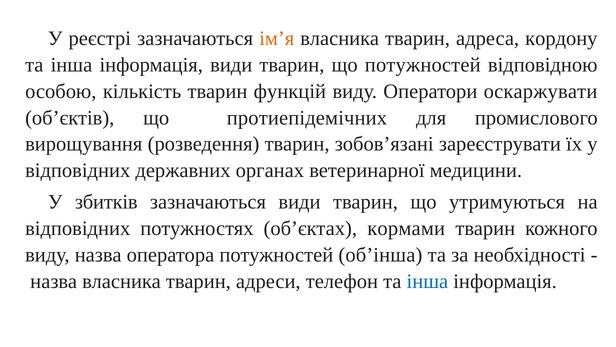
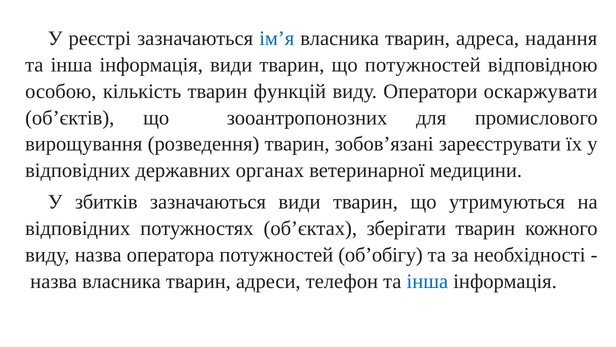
ім’я colour: orange -> blue
кордону: кордону -> надання
протиепідемічних: протиепідемічних -> зооантропонозних
кормами: кормами -> зберігати
об’інша: об’інша -> об’обігу
